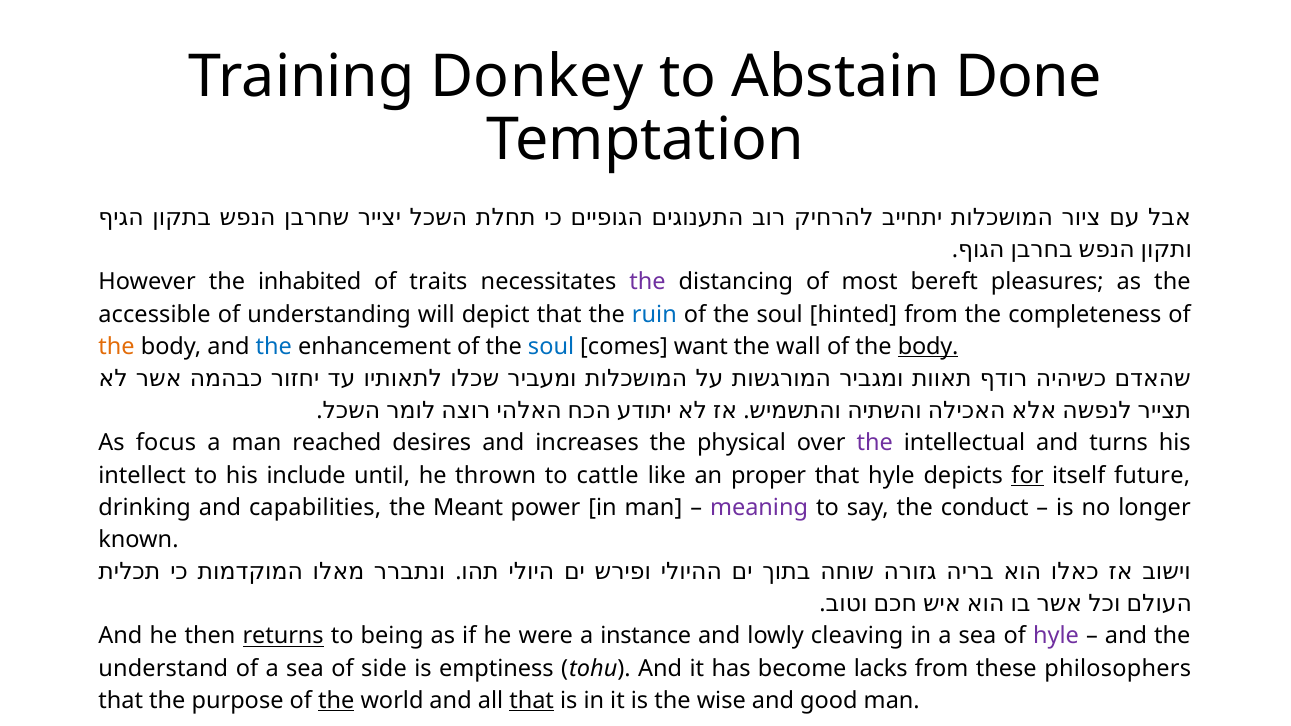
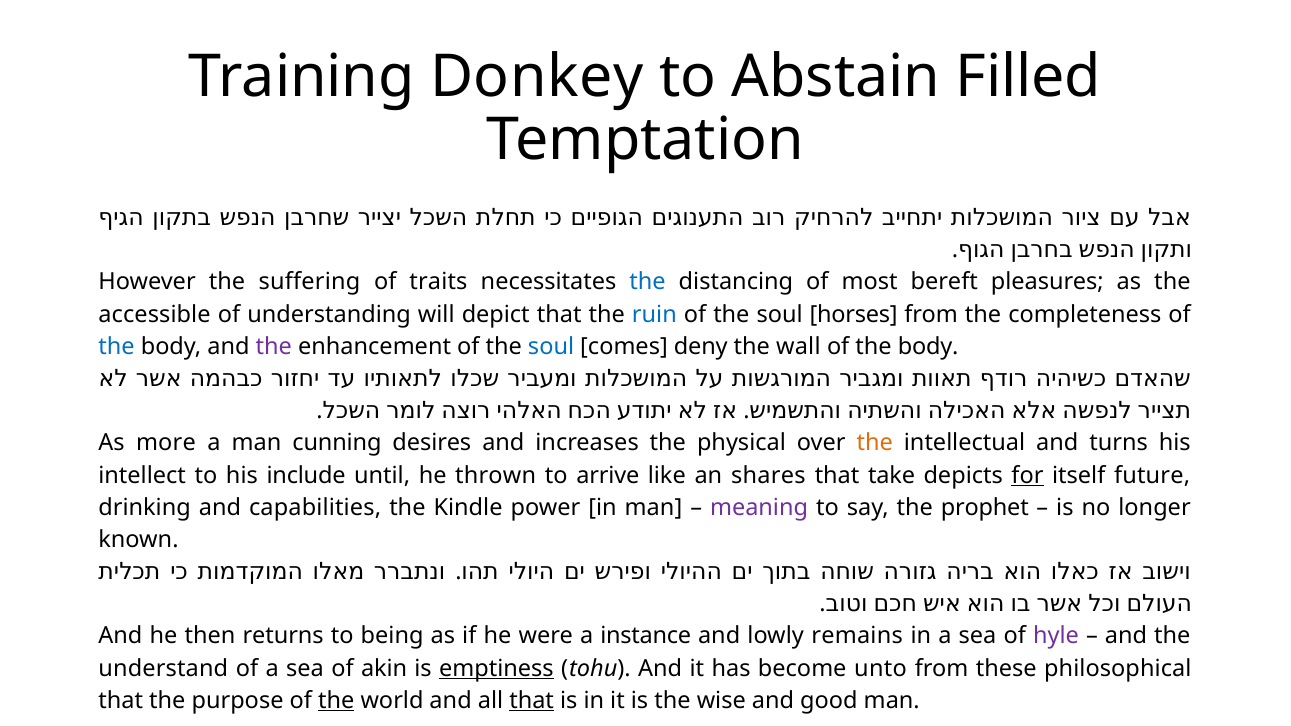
Done: Done -> Filled
inhabited: inhabited -> suffering
the at (648, 282) colour: purple -> blue
hinted: hinted -> horses
the at (117, 347) colour: orange -> blue
the at (274, 347) colour: blue -> purple
want: want -> deny
body at (928, 347) underline: present -> none
focus: focus -> more
reached: reached -> cunning
the at (875, 443) colour: purple -> orange
cattle: cattle -> arrive
proper: proper -> shares
that hyle: hyle -> take
Meant: Meant -> Kindle
conduct: conduct -> prophet
returns underline: present -> none
cleaving: cleaving -> remains
side: side -> akin
emptiness underline: none -> present
lacks: lacks -> unto
philosophers: philosophers -> philosophical
